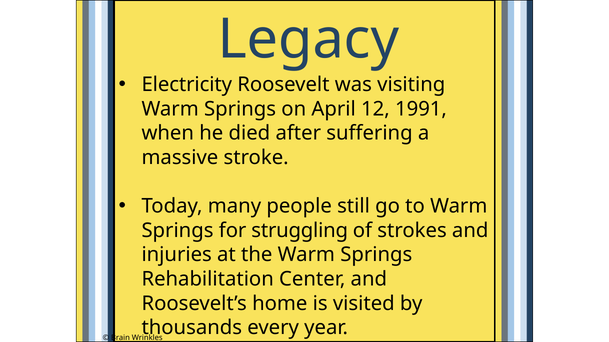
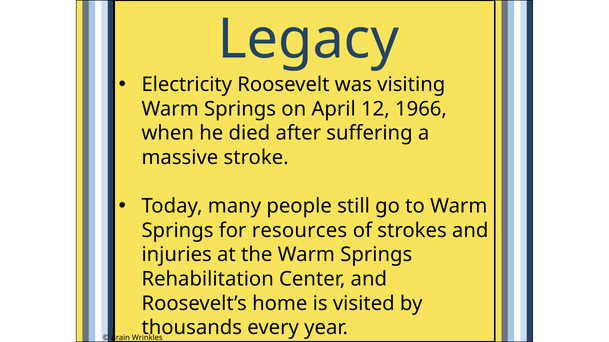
1991: 1991 -> 1966
struggling: struggling -> resources
